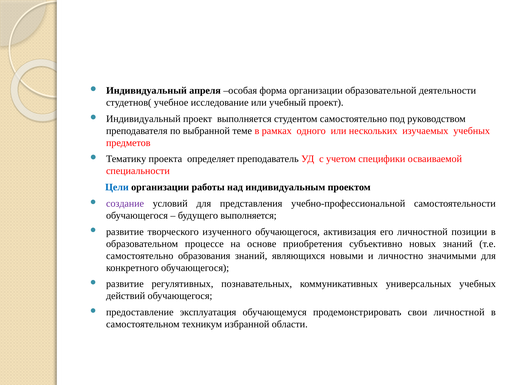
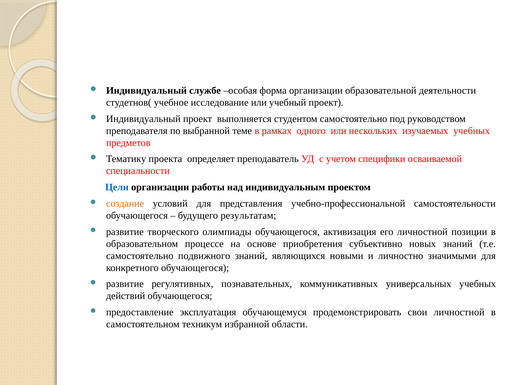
апреля: апреля -> службе
создание colour: purple -> orange
будущего выполняется: выполняется -> результатам
изученного: изученного -> олимпиады
образования: образования -> подвижного
